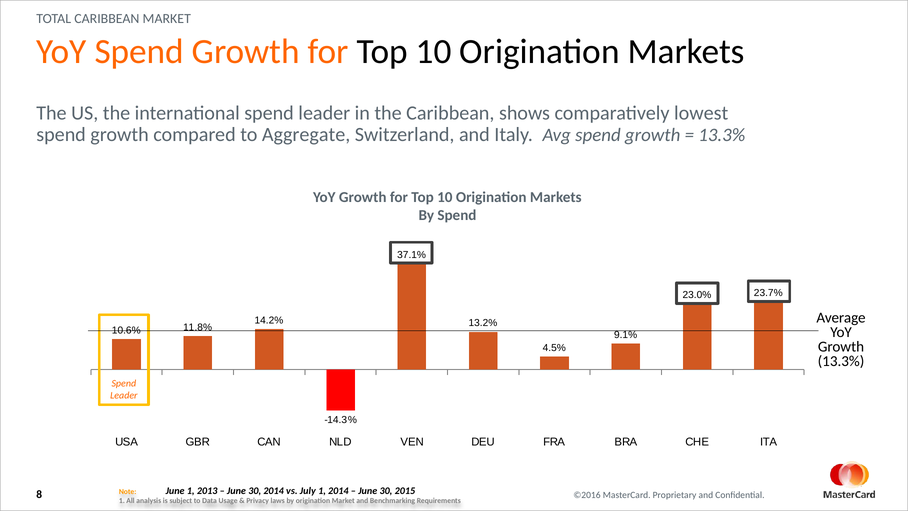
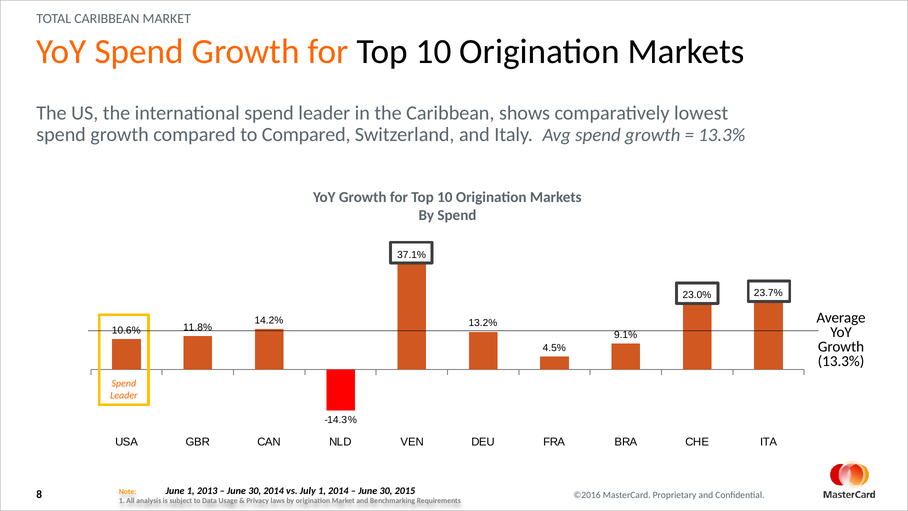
to Aggregate: Aggregate -> Compared
